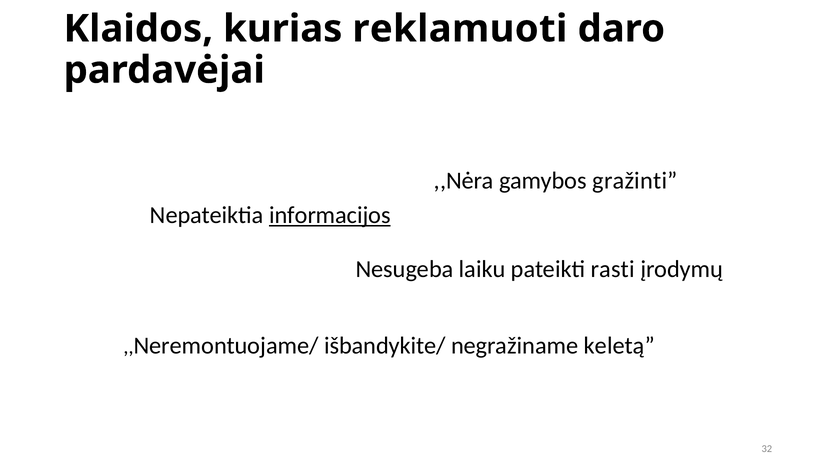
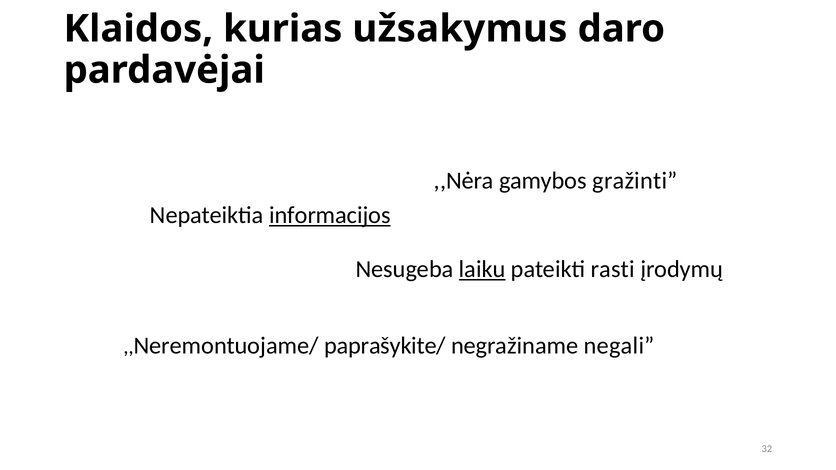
reklamuoti: reklamuoti -> užsakymus
laiku underline: none -> present
išbandykite/: išbandykite/ -> paprašykite/
keletą: keletą -> negali
